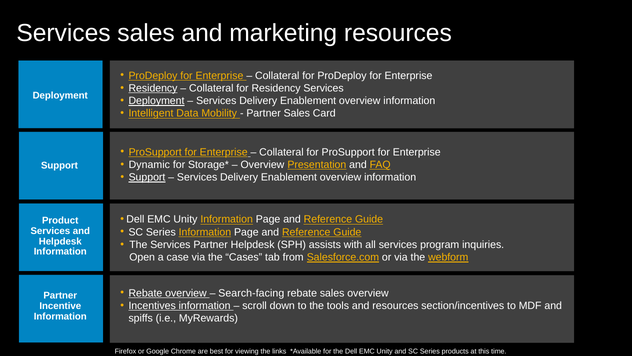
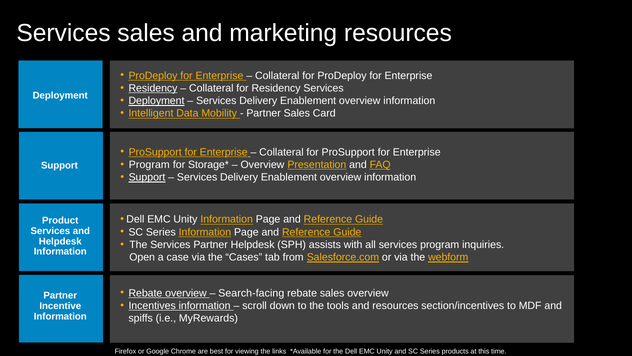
Dynamic at (149, 164): Dynamic -> Program
